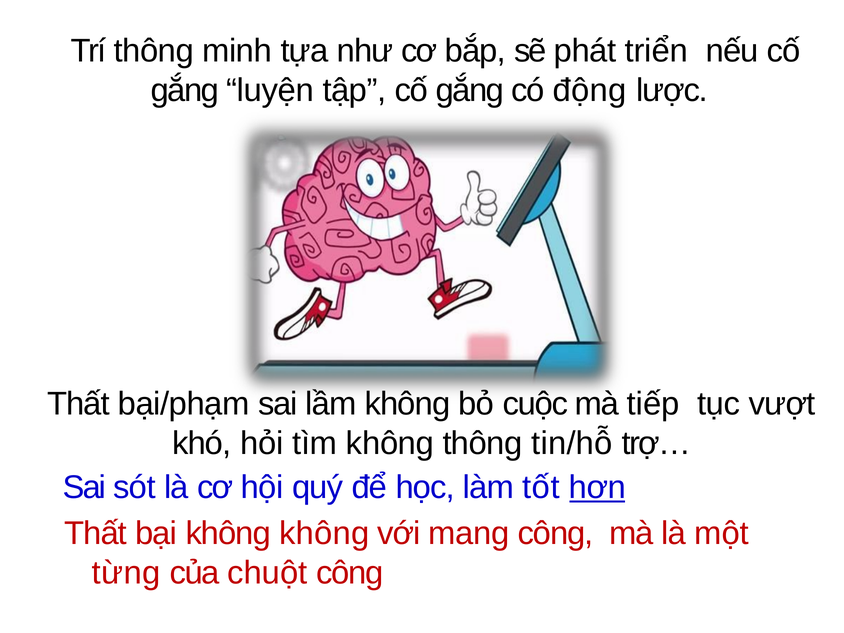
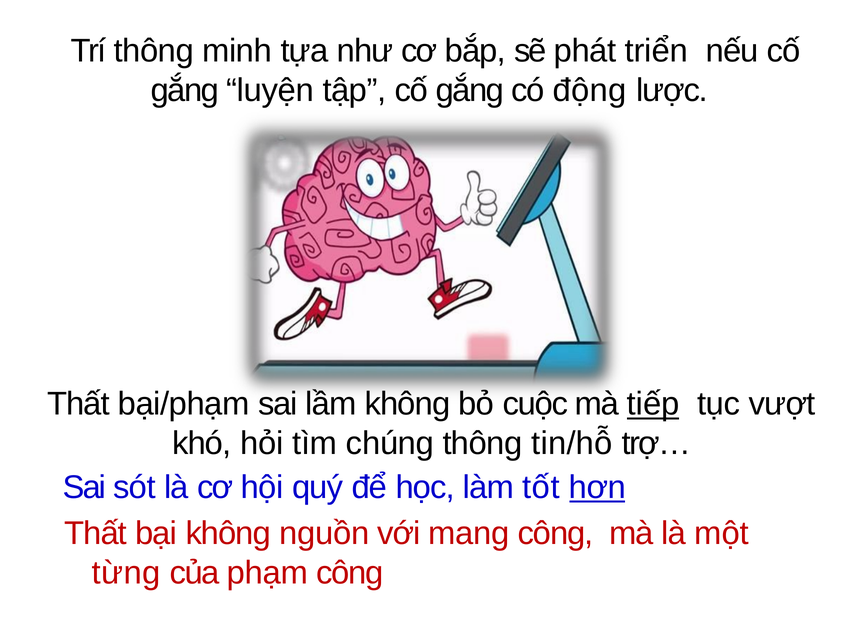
tiếp underline: none -> present
tìm không: không -> chúng
không không: không -> nguồn
chuột: chuột -> phạm
